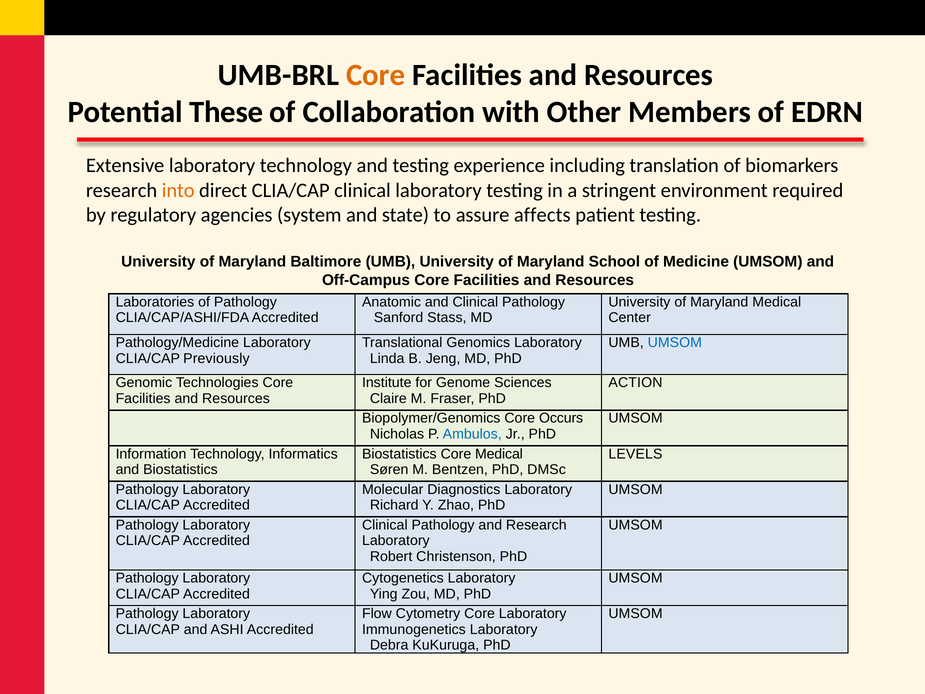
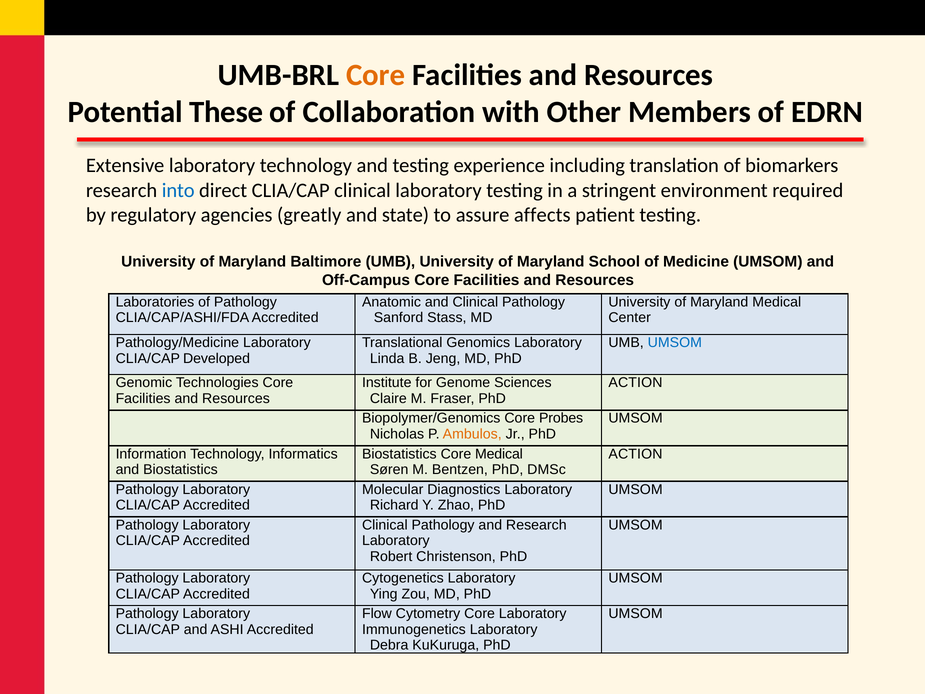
into colour: orange -> blue
system: system -> greatly
Previously: Previously -> Developed
Occurs: Occurs -> Probes
Ambulos colour: blue -> orange
LEVELS at (635, 454): LEVELS -> ACTION
